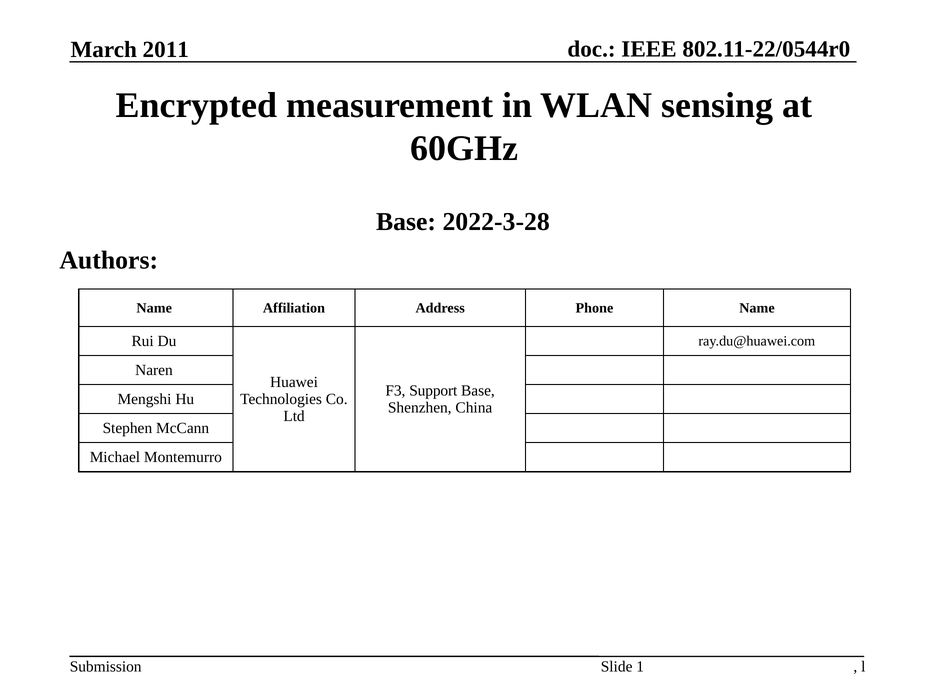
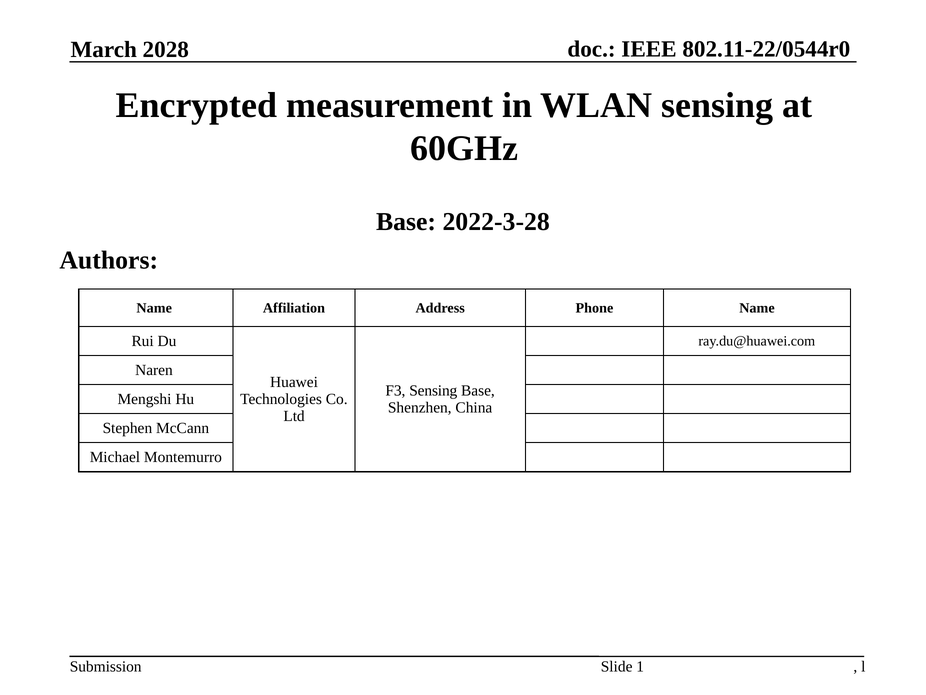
2011: 2011 -> 2028
F3 Support: Support -> Sensing
